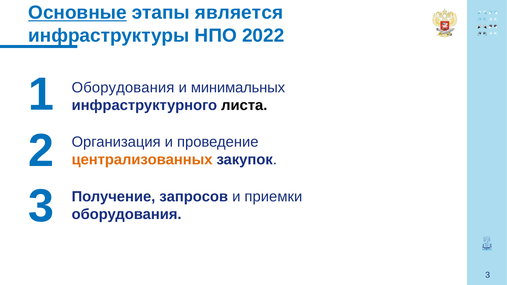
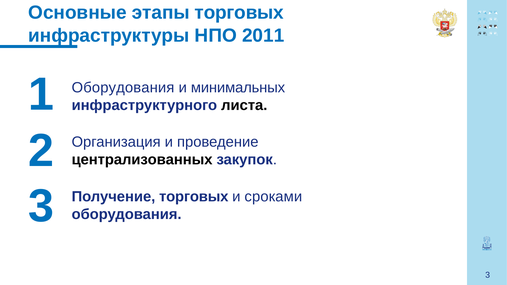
Основные underline: present -> none
этапы является: является -> торговых
2022: 2022 -> 2011
централизованных colour: orange -> black
Получение запросов: запросов -> торговых
приемки: приемки -> сроками
